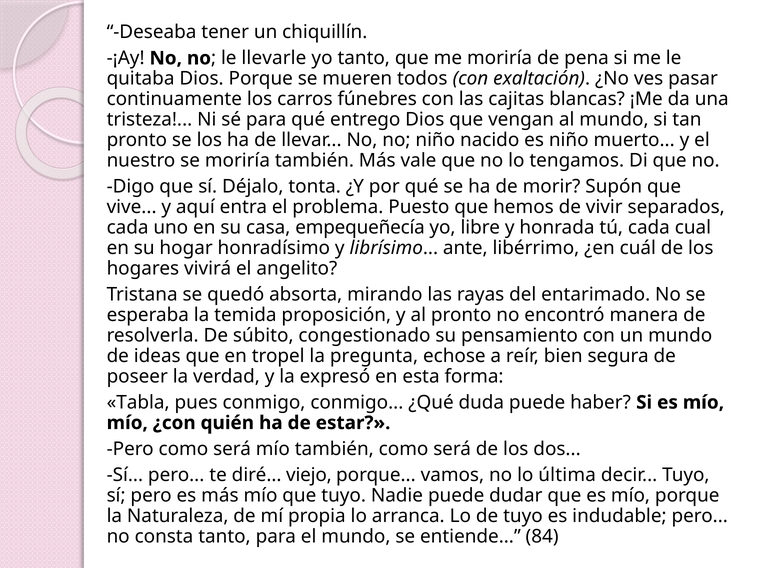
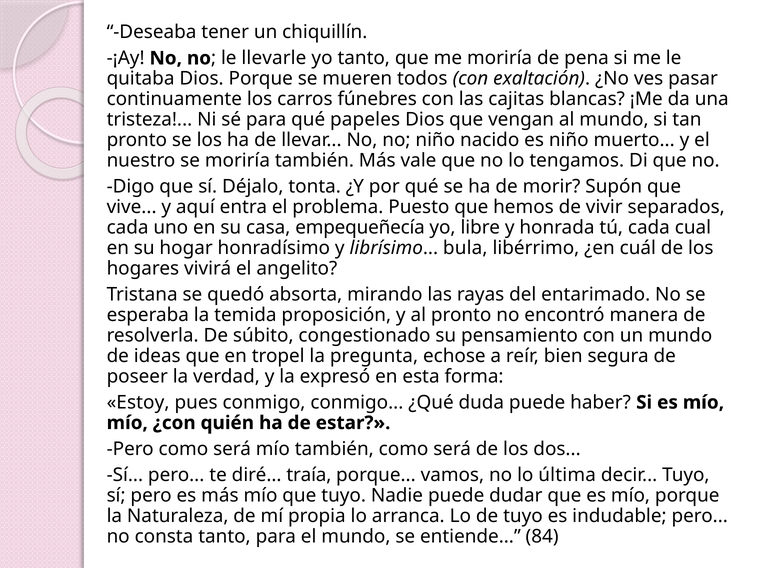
entrego: entrego -> papeles
ante: ante -> bula
Tabla: Tabla -> Estoy
viejo: viejo -> traía
